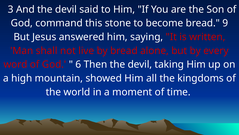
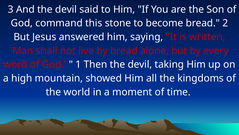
9: 9 -> 2
6: 6 -> 1
